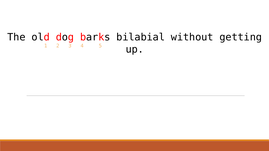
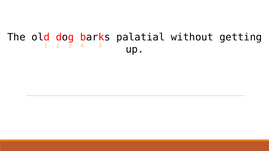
bilabial: bilabial -> palatial
